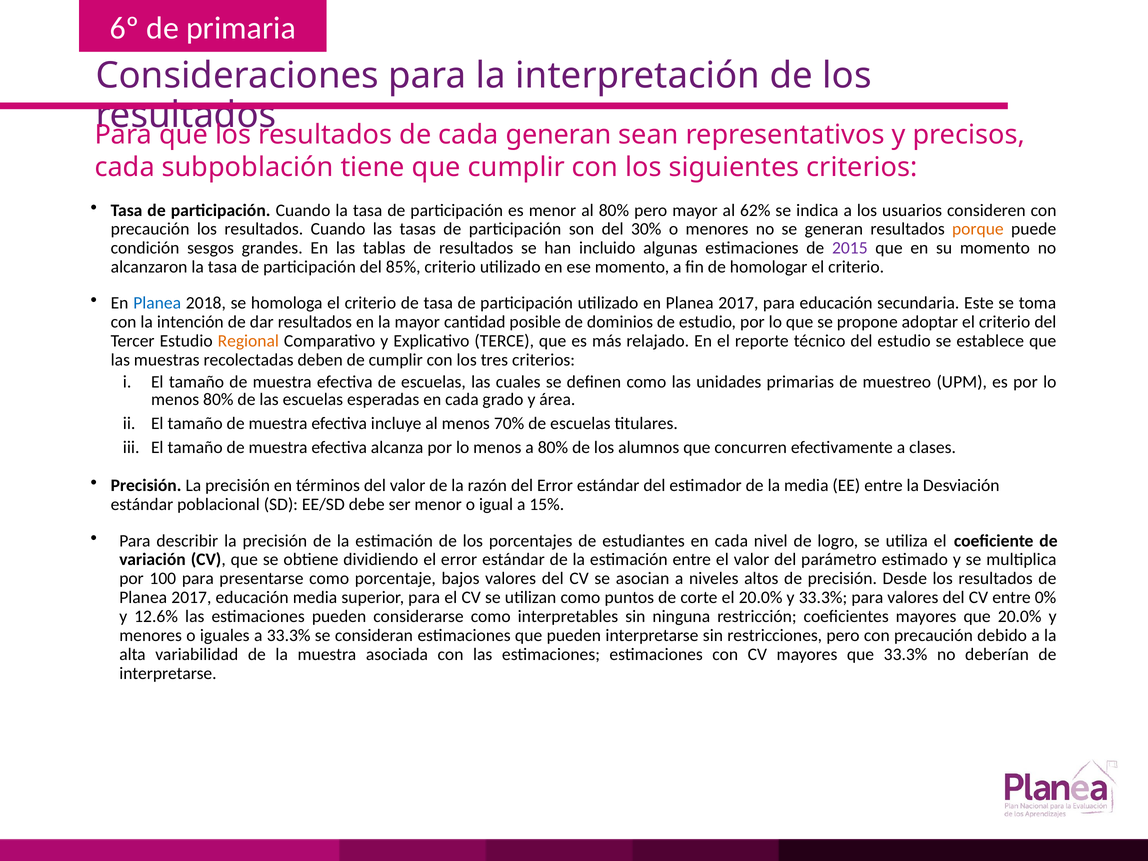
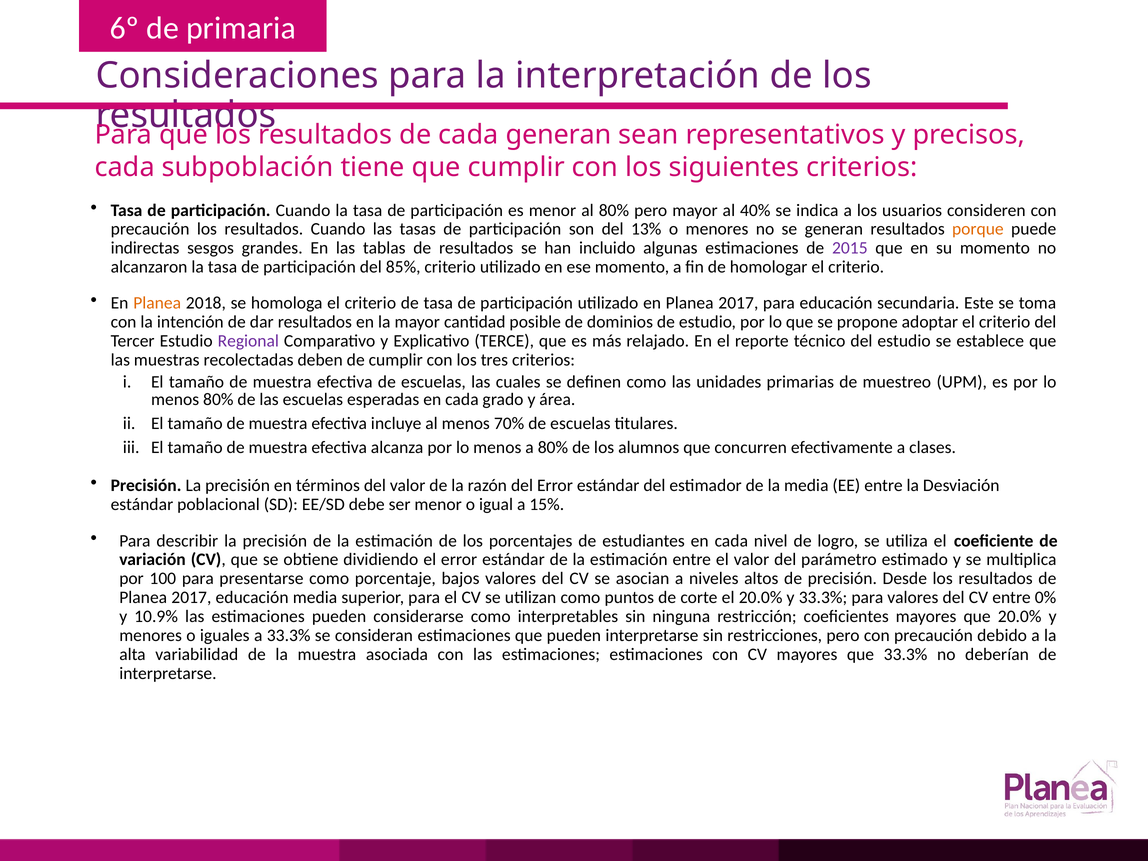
62%: 62% -> 40%
30%: 30% -> 13%
condición: condición -> indirectas
Planea at (157, 303) colour: blue -> orange
Regional colour: orange -> purple
12.6%: 12.6% -> 10.9%
